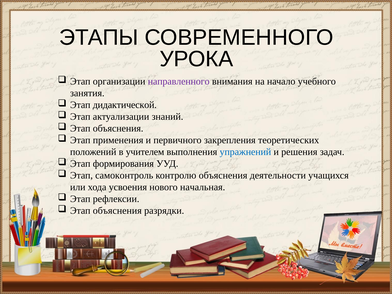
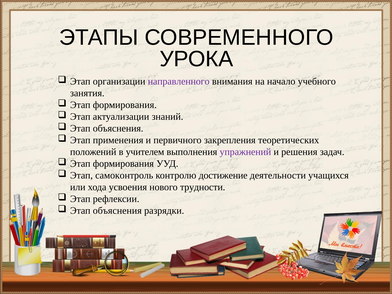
дидактической at (125, 105): дидактической -> формирования
упражнений colour: blue -> purple
контролю объяснения: объяснения -> достижение
начальная: начальная -> трудности
